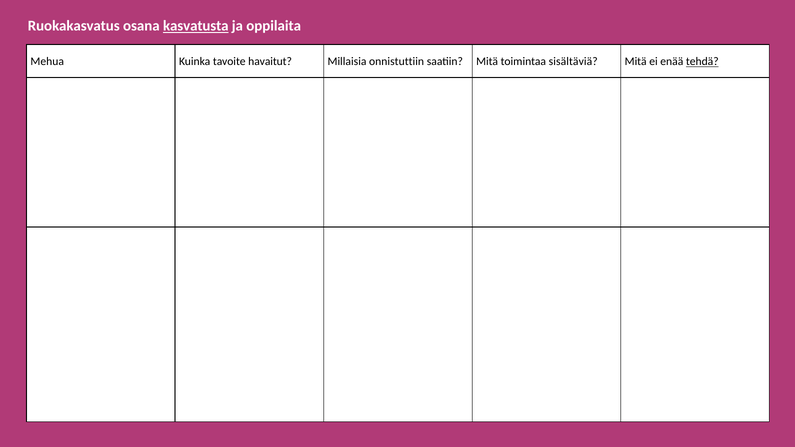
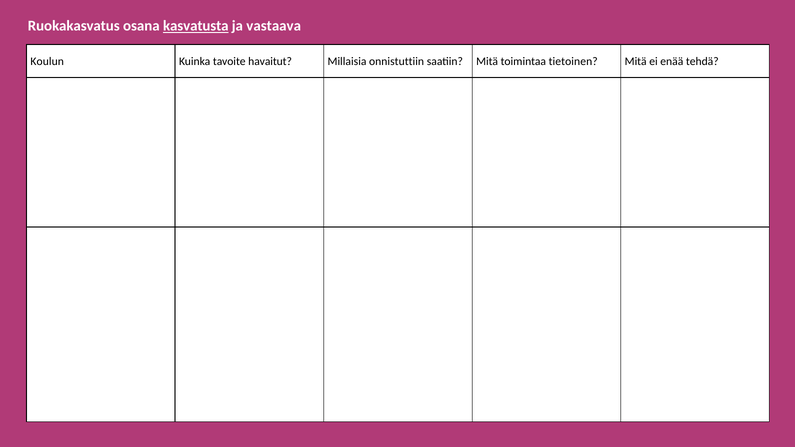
oppilaita: oppilaita -> vastaava
Mehua: Mehua -> Koulun
sisältäviä: sisältäviä -> tietoinen
tehdä underline: present -> none
